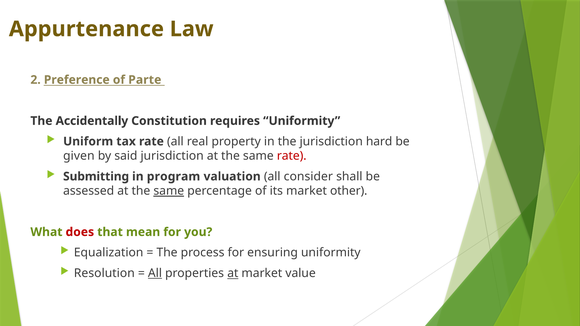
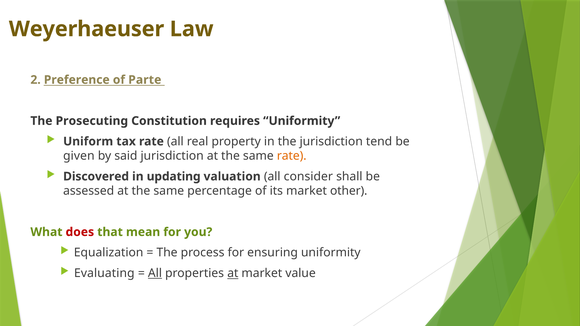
Appurtenance: Appurtenance -> Weyerhaeuser
Accidentally: Accidentally -> Prosecuting
hard: hard -> tend
rate at (292, 156) colour: red -> orange
Submitting: Submitting -> Discovered
program: program -> updating
same at (169, 191) underline: present -> none
Resolution: Resolution -> Evaluating
